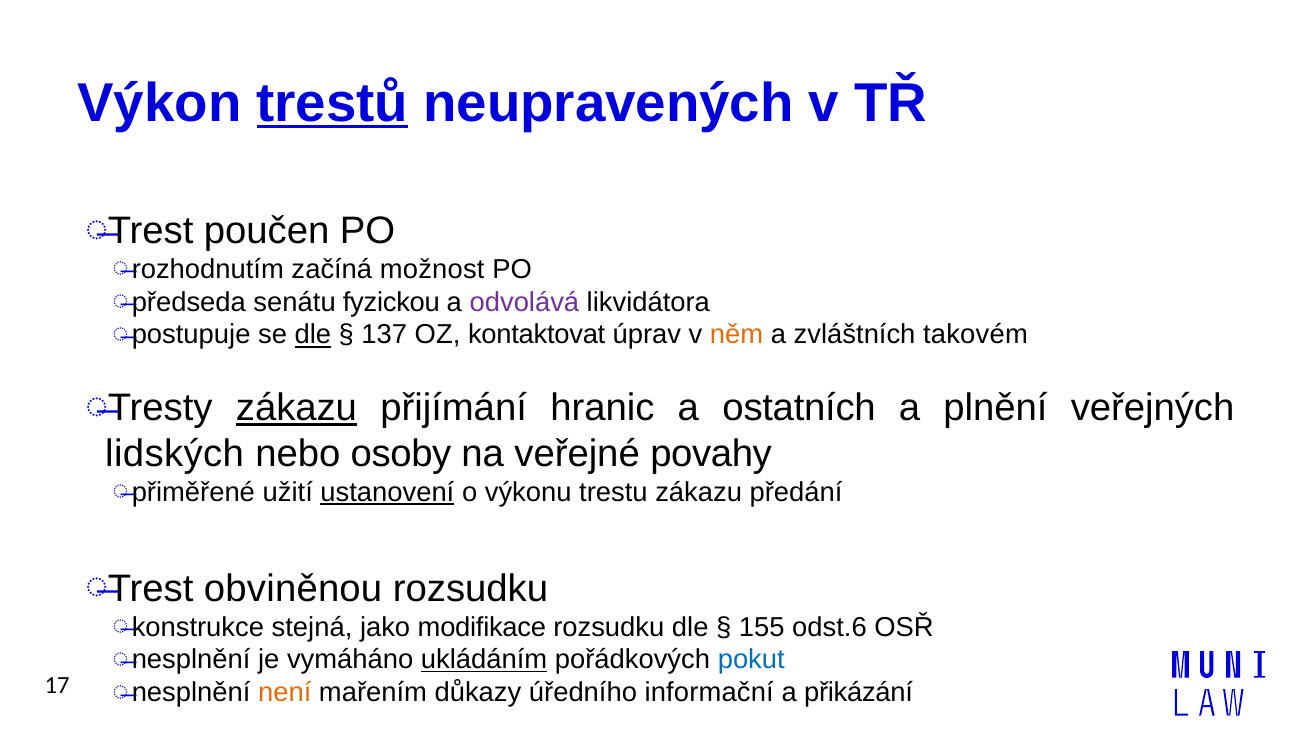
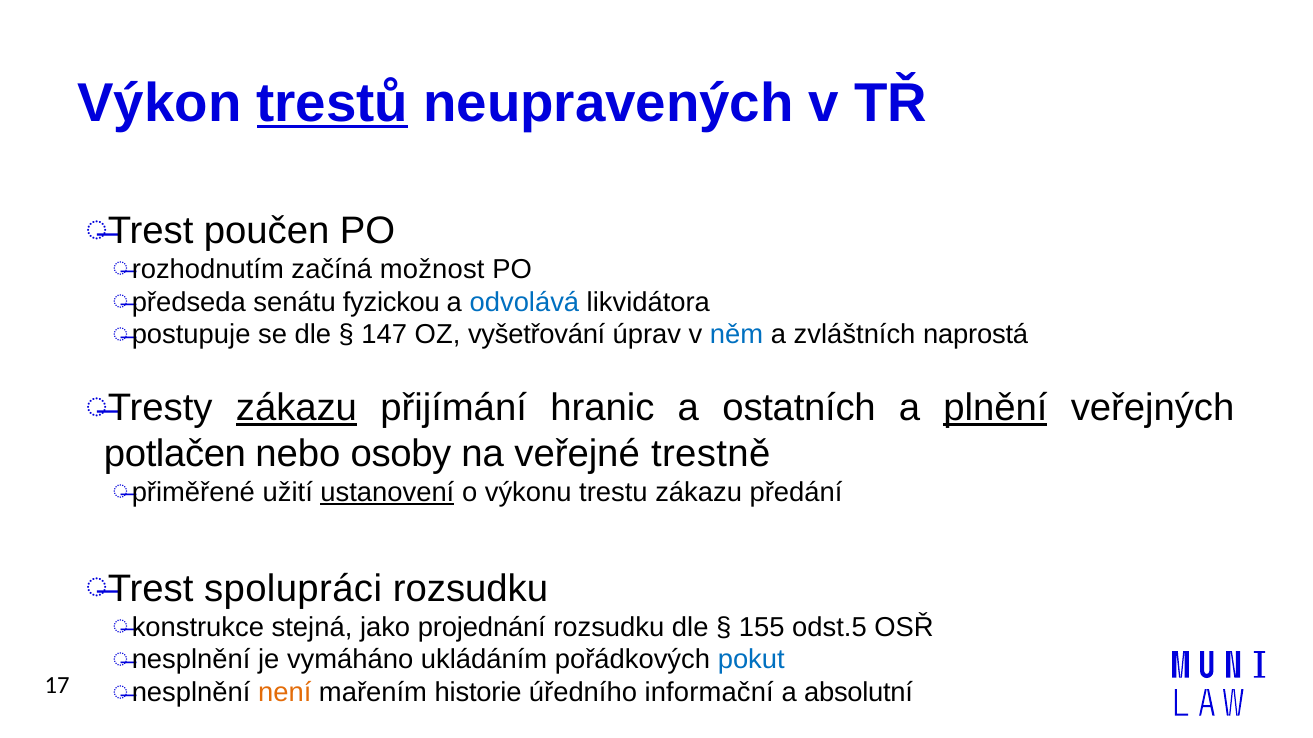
odvolává colour: purple -> blue
dle at (313, 335) underline: present -> none
137: 137 -> 147
kontaktovat: kontaktovat -> vyšetřování
něm colour: orange -> blue
takovém: takovém -> naprostá
plnění underline: none -> present
lidských: lidských -> potlačen
povahy: povahy -> trestně
obviněnou: obviněnou -> spolupráci
modifikace: modifikace -> projednání
odst.6: odst.6 -> odst.5
ukládáním underline: present -> none
důkazy: důkazy -> historie
přikázání: přikázání -> absolutní
